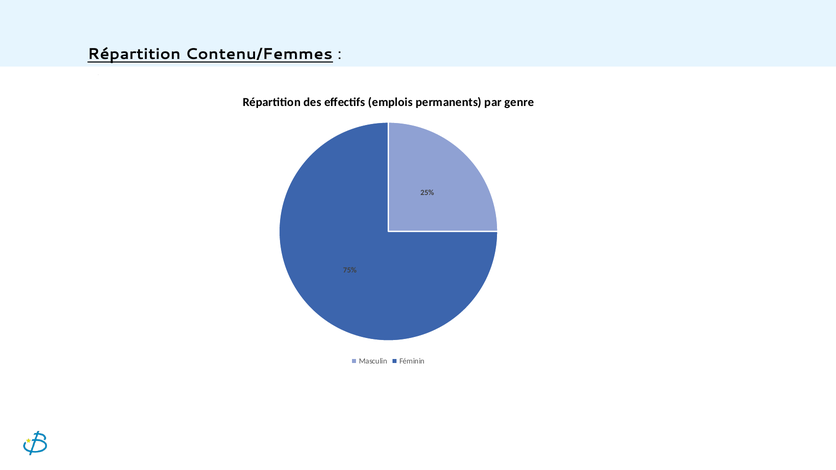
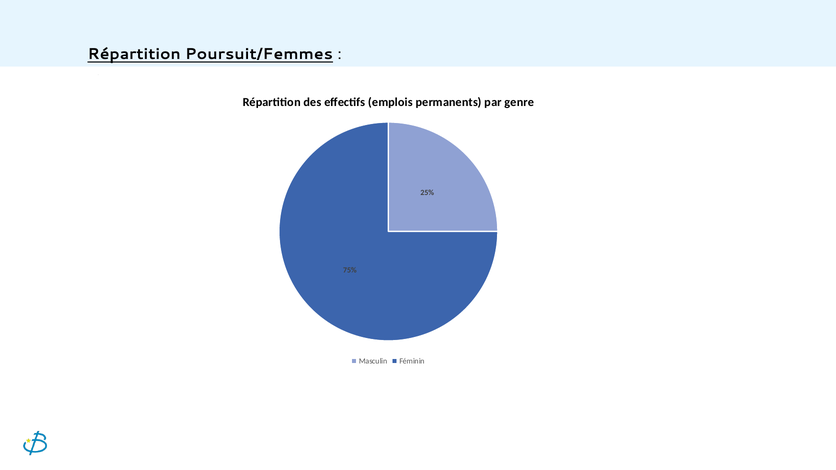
Contenu/Femmes: Contenu/Femmes -> Poursuit/Femmes
